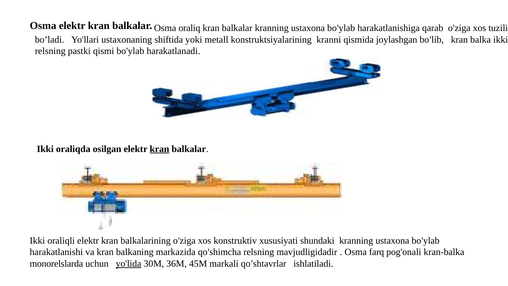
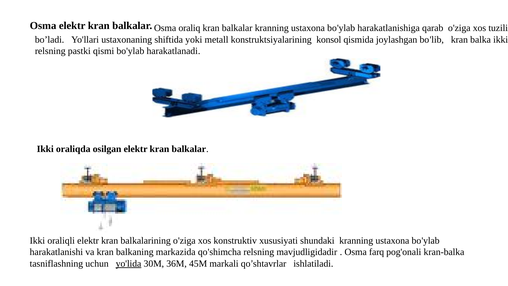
kranni: kranni -> konsol
kran at (159, 149) underline: present -> none
monorelslarda: monorelslarda -> tasniflashning
